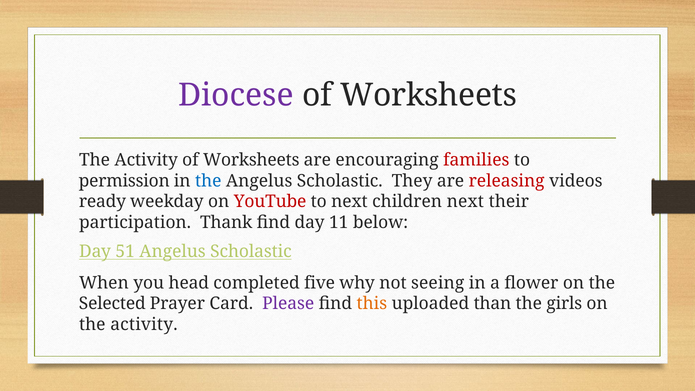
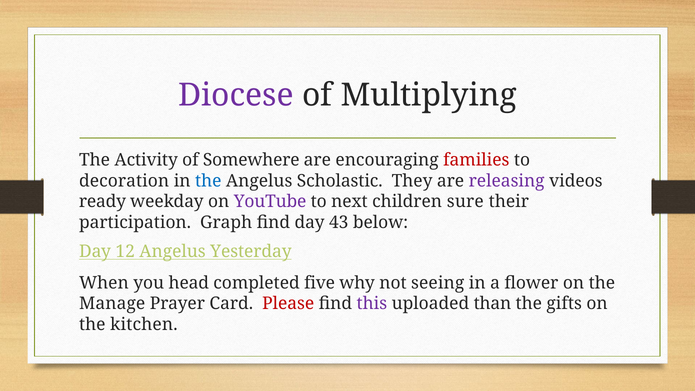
Worksheets at (429, 95): Worksheets -> Multiplying
Worksheets at (251, 160): Worksheets -> Somewhere
permission: permission -> decoration
releasing colour: red -> purple
YouTube colour: red -> purple
children next: next -> sure
Thank: Thank -> Graph
11: 11 -> 43
51: 51 -> 12
Scholastic at (251, 251): Scholastic -> Yesterday
Selected: Selected -> Manage
Please colour: purple -> red
this colour: orange -> purple
girls: girls -> gifts
activity at (144, 324): activity -> kitchen
